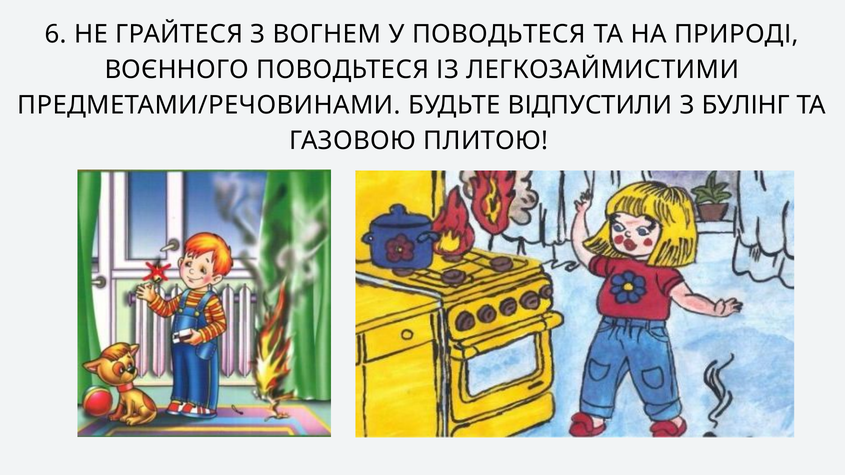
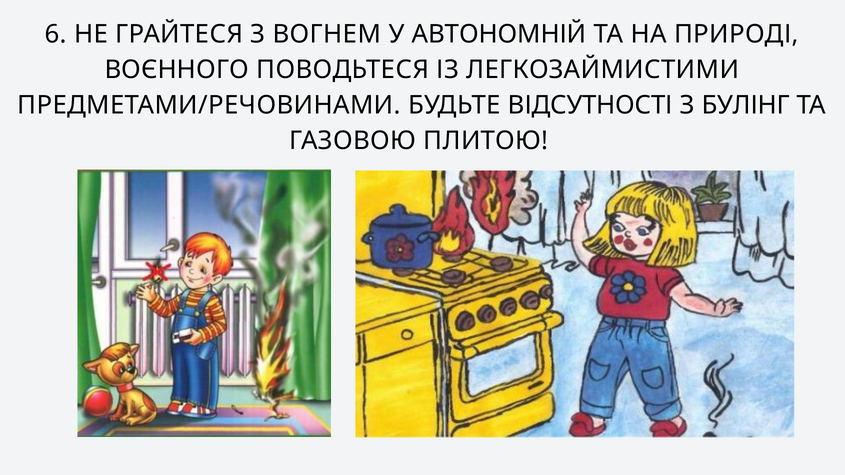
У ПОВОДЬТЕСЯ: ПОВОДЬТЕСЯ -> АВТОНОМНІЙ
ВІДПУСТИЛИ: ВІДПУСТИЛИ -> ВІДСУТНОСТІ
